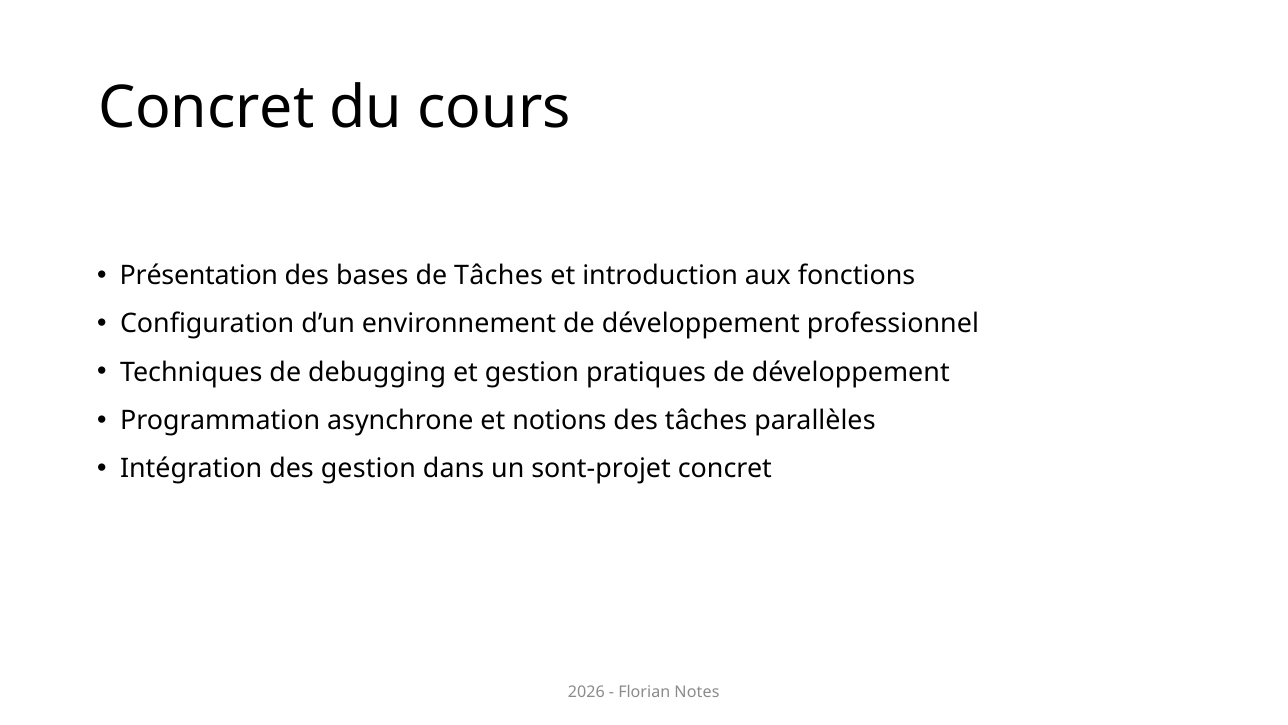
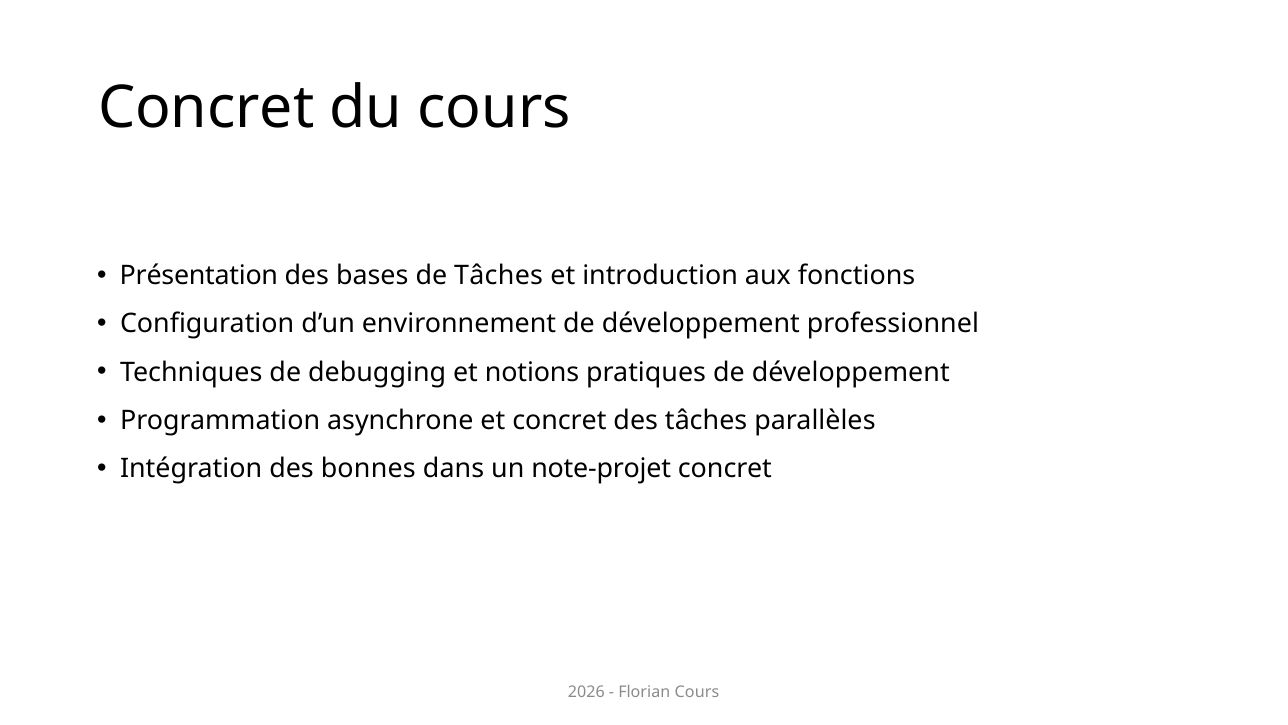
et gestion: gestion -> notions
et notions: notions -> concret
des gestion: gestion -> bonnes
sont-projet: sont-projet -> note-projet
Florian Notes: Notes -> Cours
